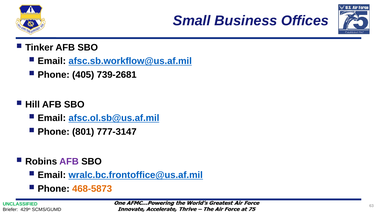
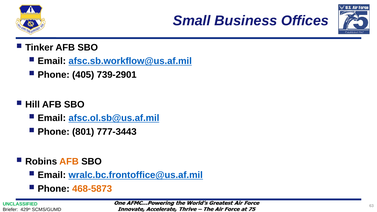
739-2681: 739-2681 -> 739-2901
777-3147: 777-3147 -> 777-3443
AFB at (69, 161) colour: purple -> orange
